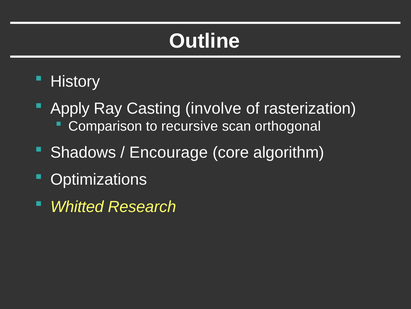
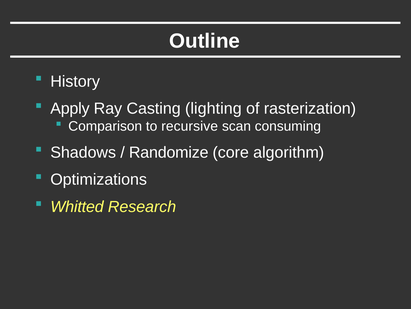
involve: involve -> lighting
orthogonal: orthogonal -> consuming
Encourage: Encourage -> Randomize
